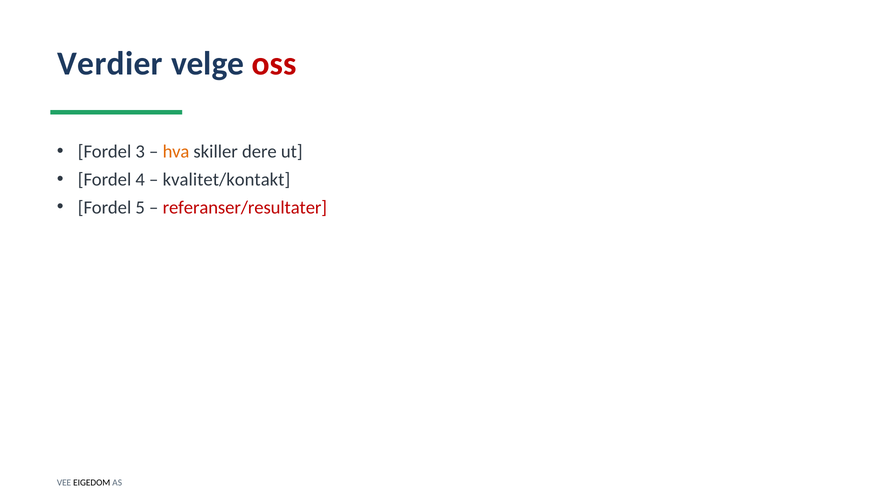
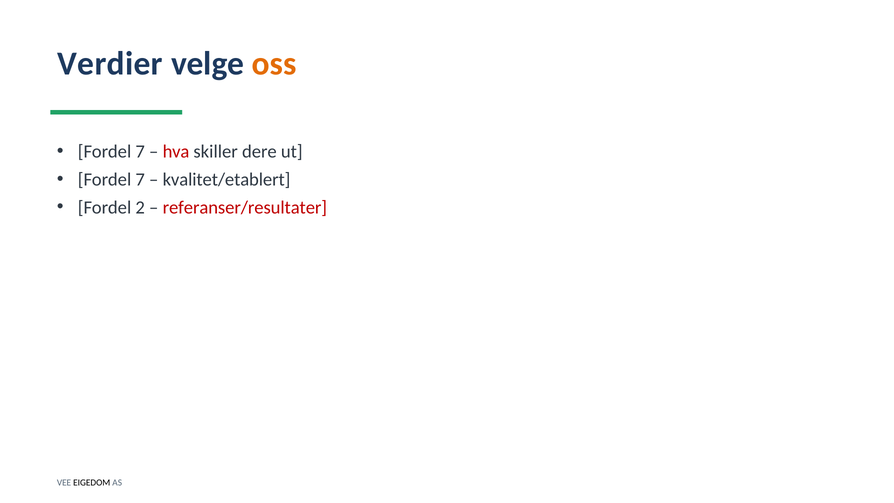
oss colour: red -> orange
3 at (140, 151): 3 -> 7
hva colour: orange -> red
4 at (140, 179): 4 -> 7
kvalitet/kontakt: kvalitet/kontakt -> kvalitet/etablert
5: 5 -> 2
